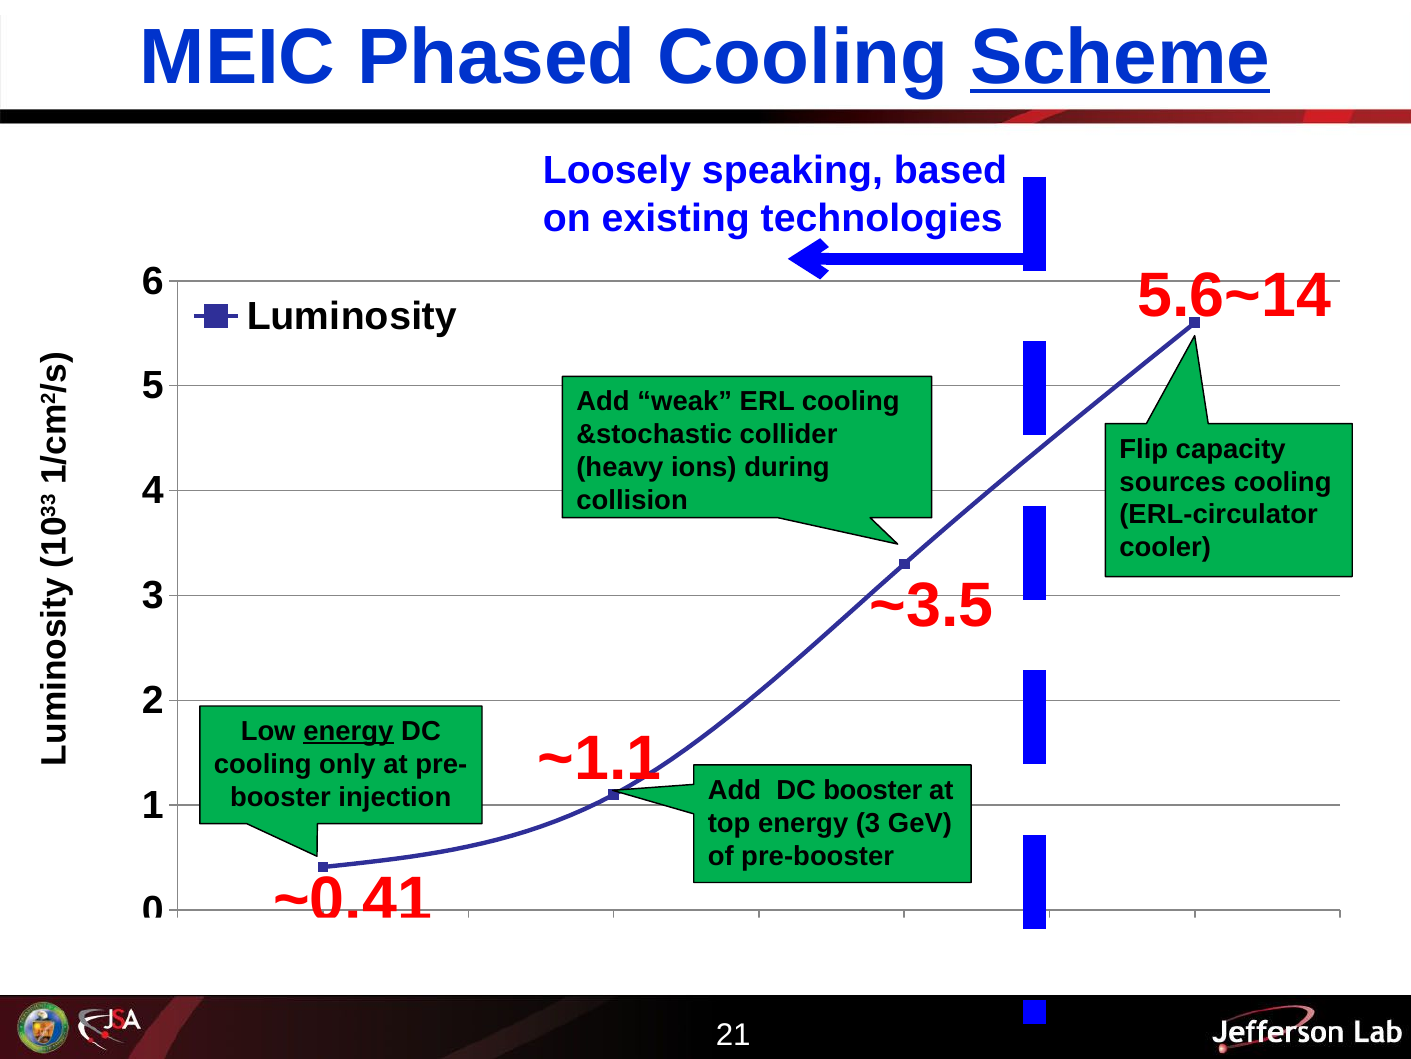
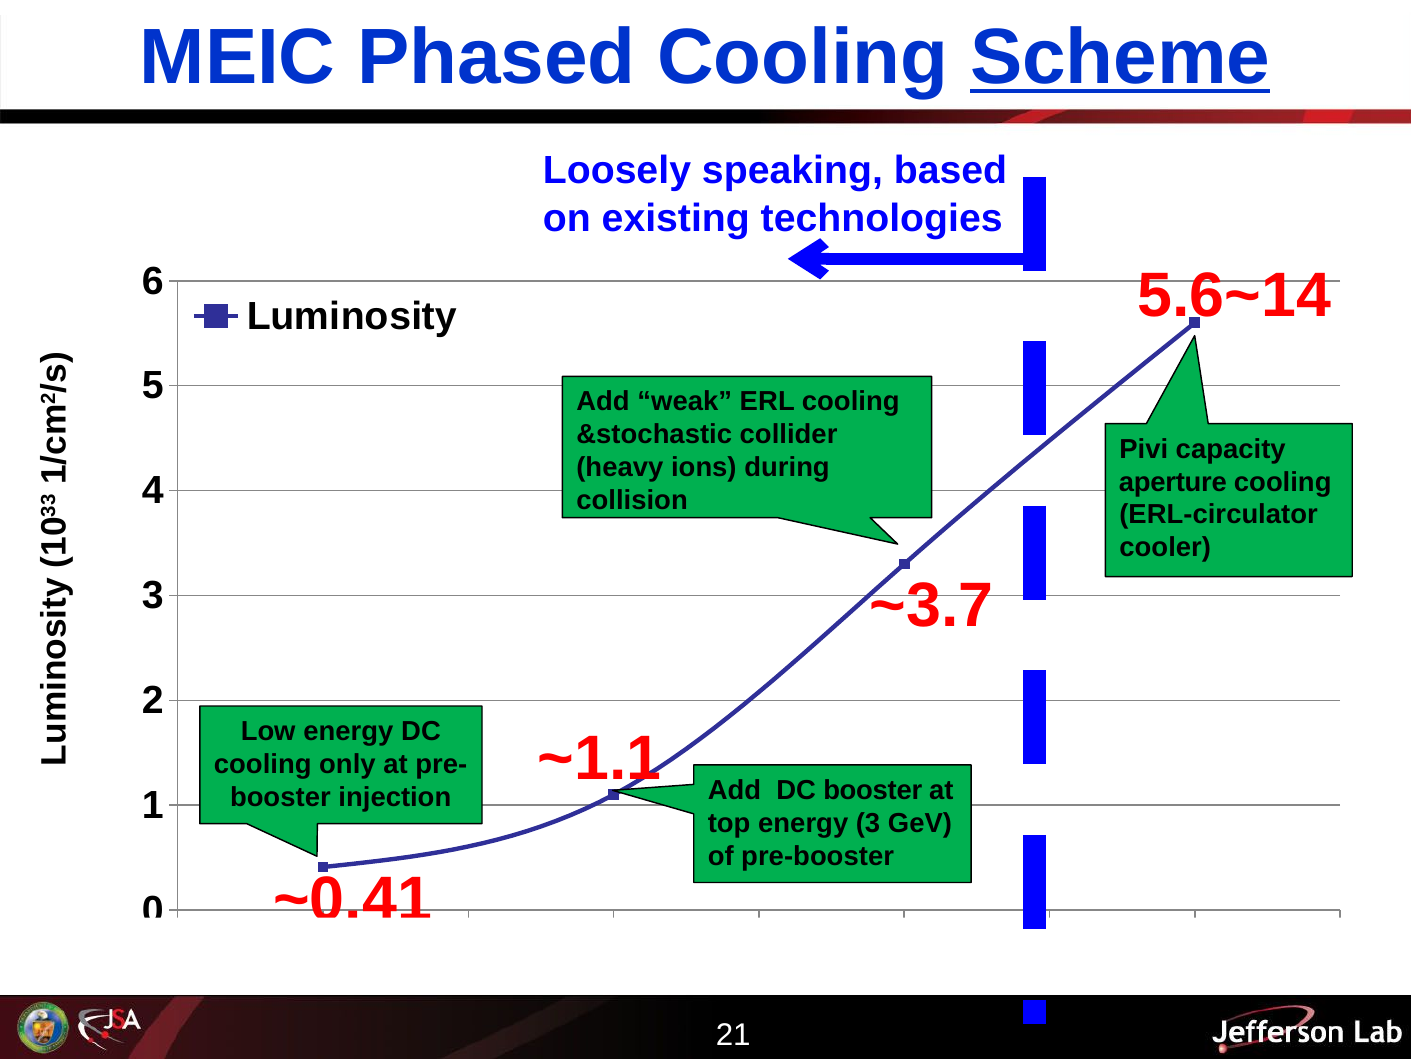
Flip: Flip -> Pivi
sources: sources -> aperture
~3.5: ~3.5 -> ~3.7
energy at (348, 731) underline: present -> none
